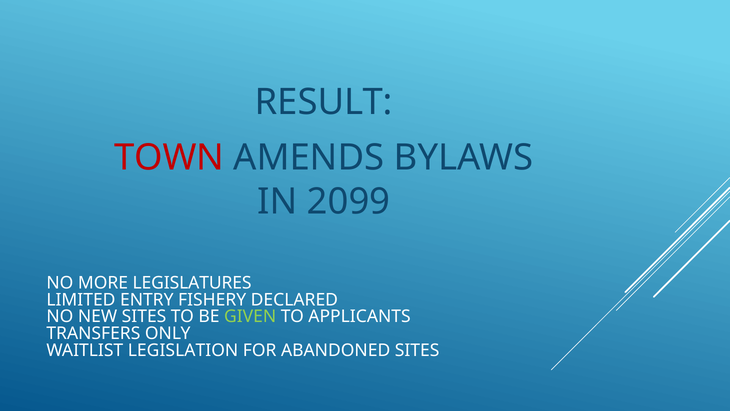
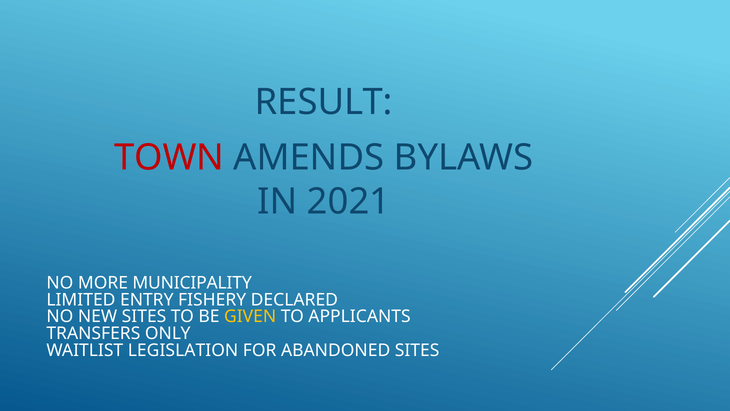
2099: 2099 -> 2021
LEGISLATURES: LEGISLATURES -> MUNICIPALITY
GIVEN colour: light green -> yellow
